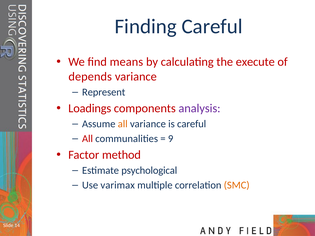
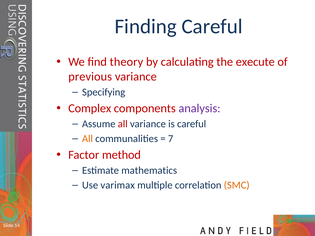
means: means -> theory
depends: depends -> previous
Represent: Represent -> Specifying
Loadings: Loadings -> Complex
all at (123, 124) colour: orange -> red
All at (87, 139) colour: red -> orange
9: 9 -> 7
psychological: psychological -> mathematics
